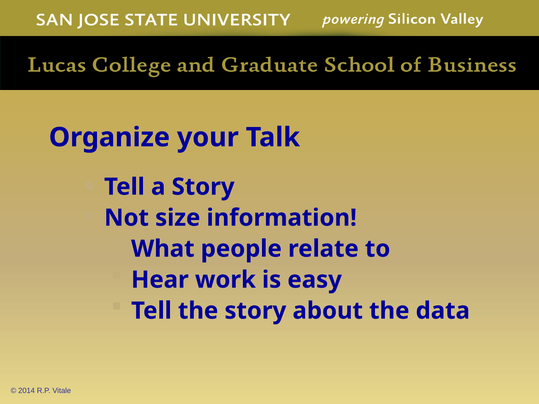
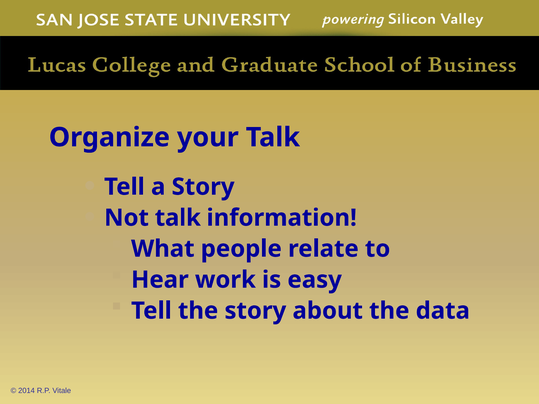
Not size: size -> talk
